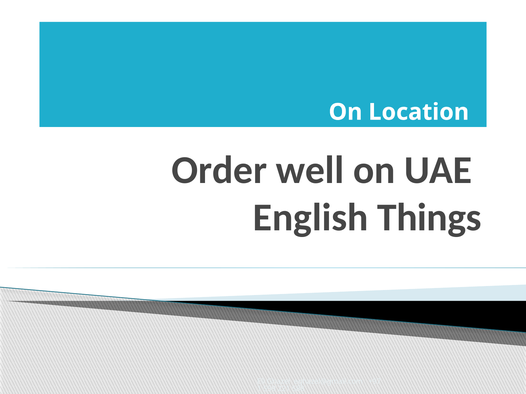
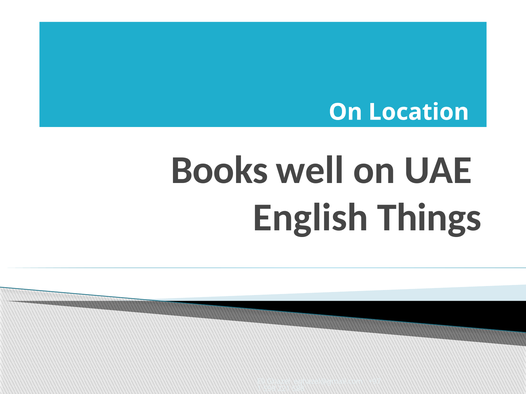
Order: Order -> Books
